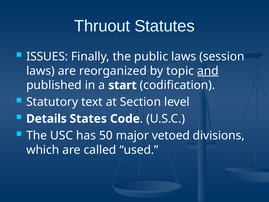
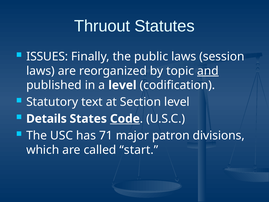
a start: start -> level
Code underline: none -> present
50: 50 -> 71
vetoed: vetoed -> patron
used: used -> start
